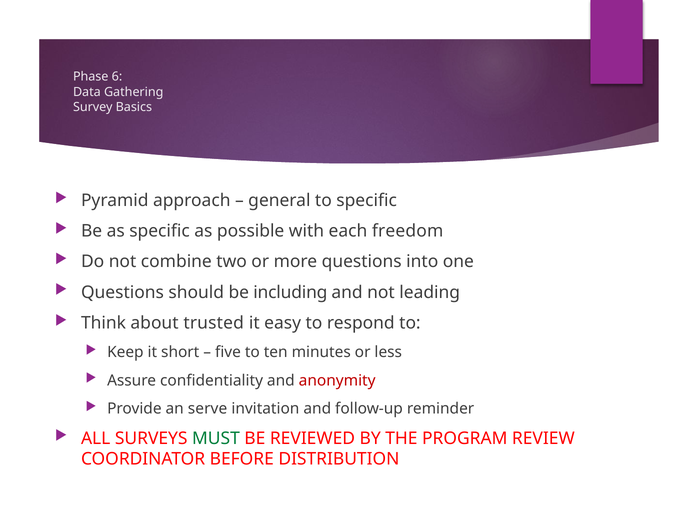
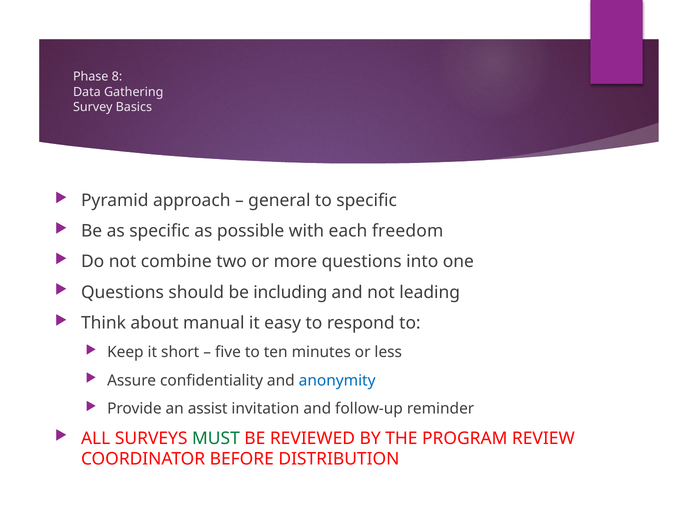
6: 6 -> 8
trusted: trusted -> manual
anonymity colour: red -> blue
serve: serve -> assist
